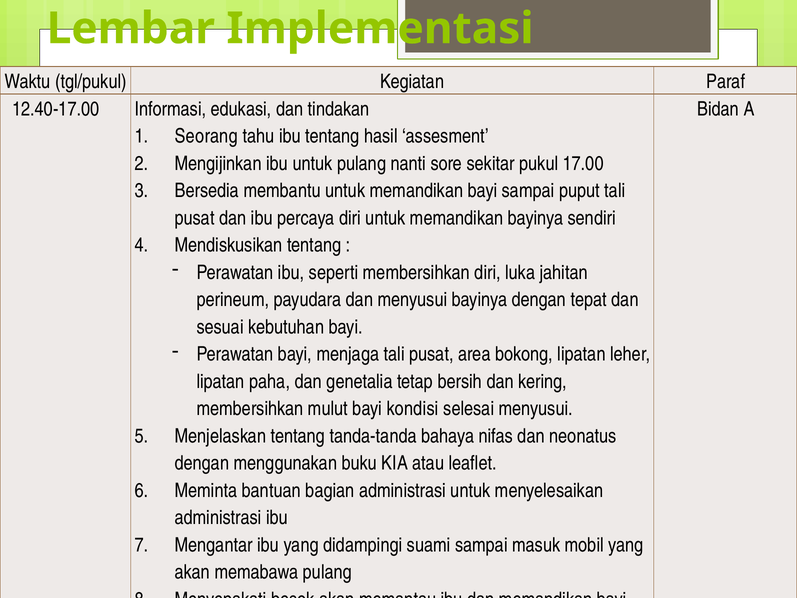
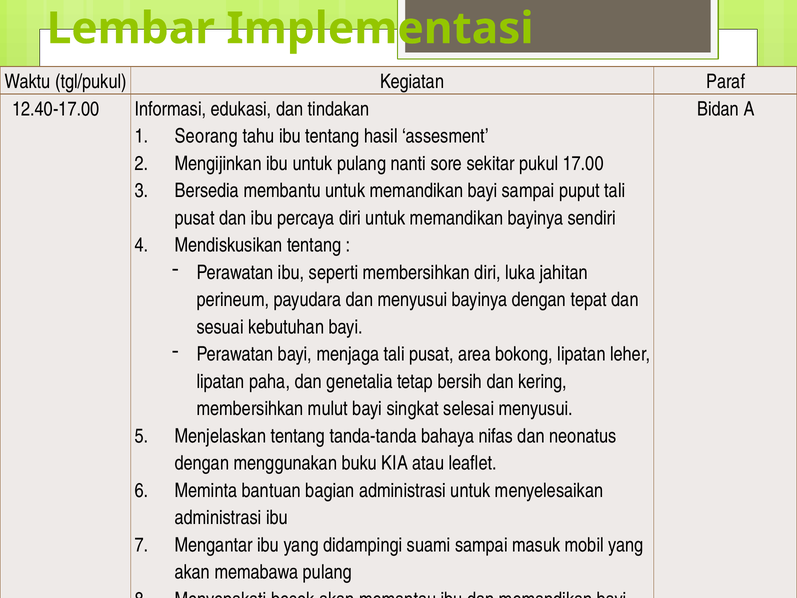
kondisi: kondisi -> singkat
